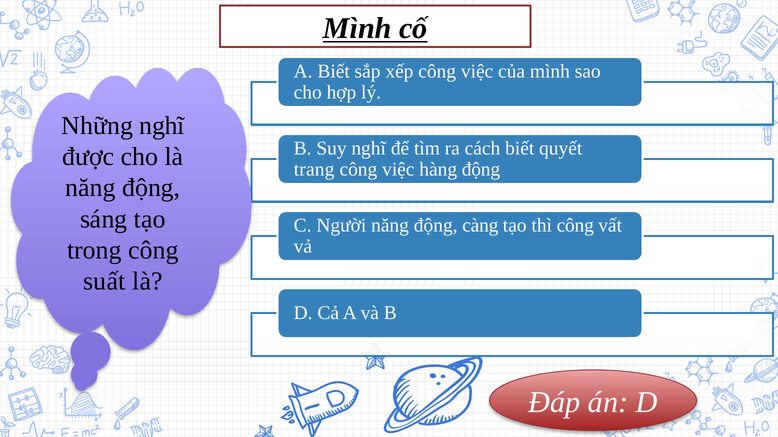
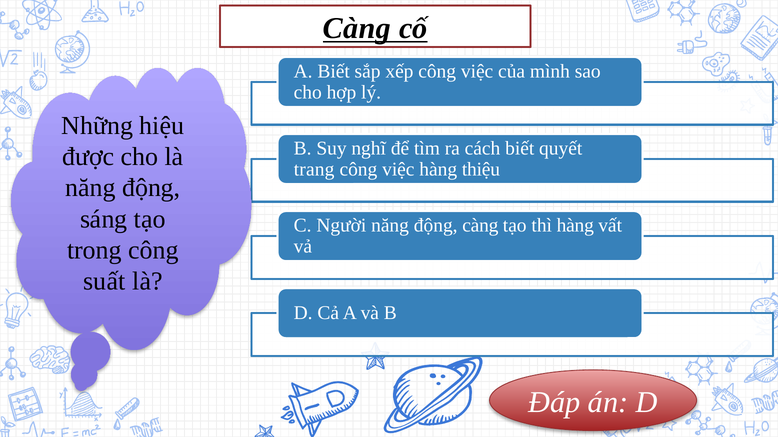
Mình at (357, 28): Mình -> Càng
Những nghĩ: nghĩ -> hiệu
hàng động: động -> thiệu
thì công: công -> hàng
